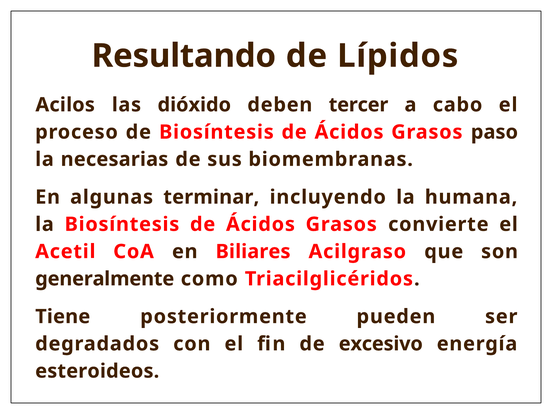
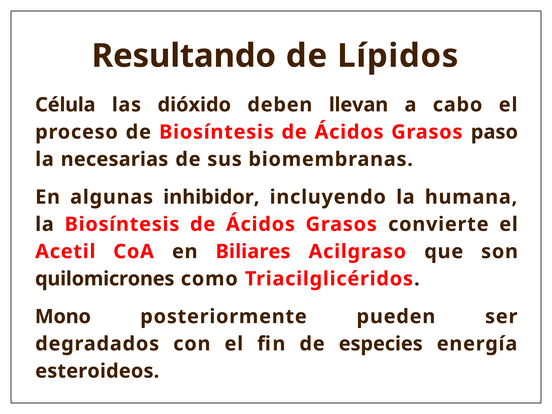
Acilos: Acilos -> Célula
tercer: tercer -> llevan
terminar: terminar -> inhibidor
generalmente: generalmente -> quilomicrones
Tiene: Tiene -> Mono
excesivo: excesivo -> especies
